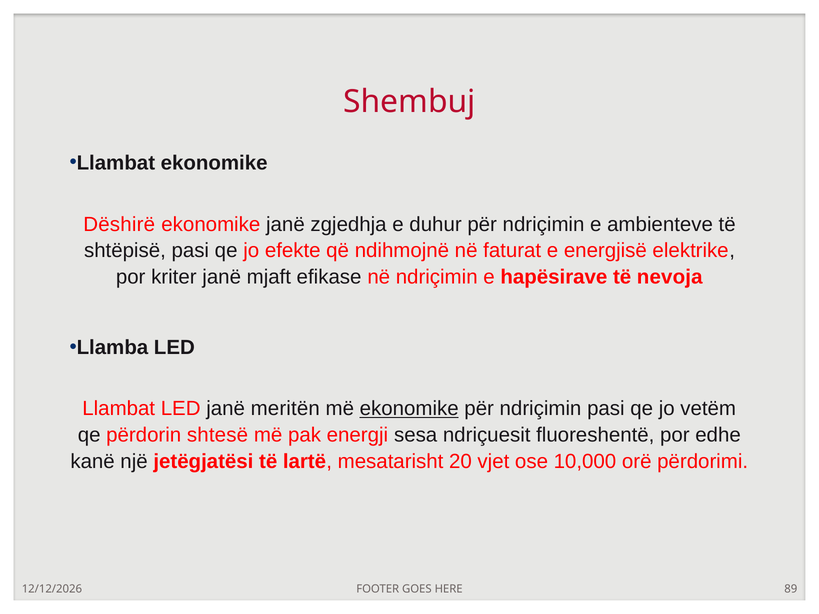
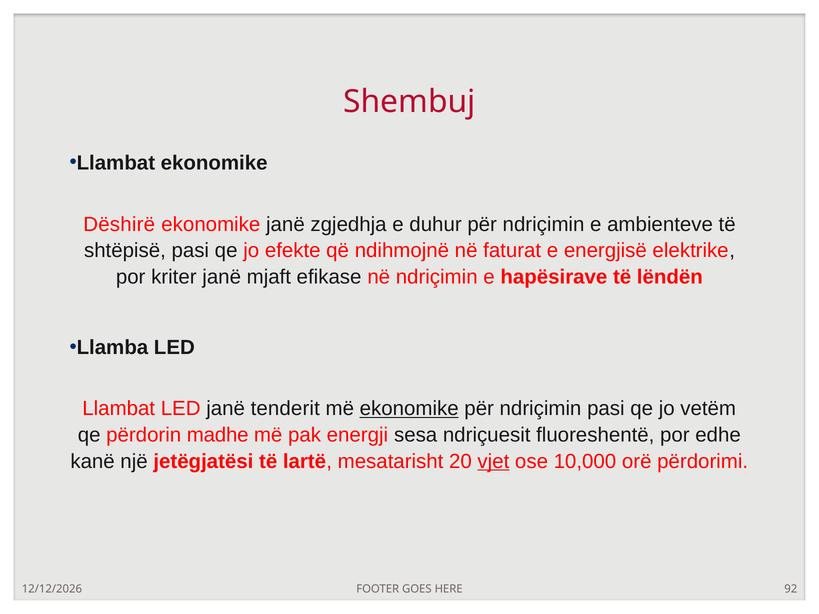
nevoja: nevoja -> lëndën
meritën: meritën -> tenderit
shtesë: shtesë -> madhe
vjet underline: none -> present
89: 89 -> 92
